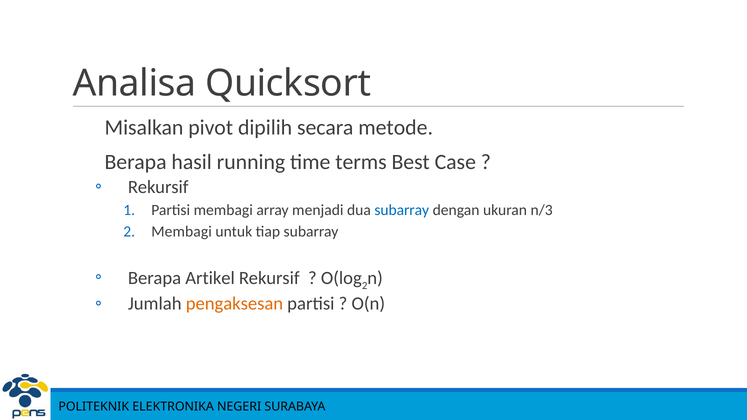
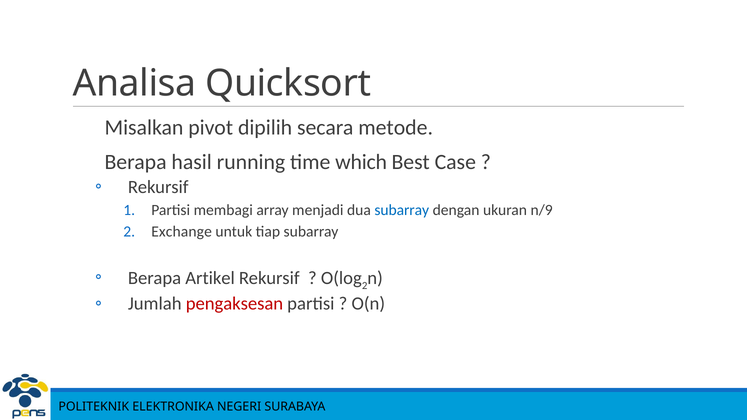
terms: terms -> which
n/3: n/3 -> n/9
Membagi at (182, 232): Membagi -> Exchange
pengaksesan colour: orange -> red
